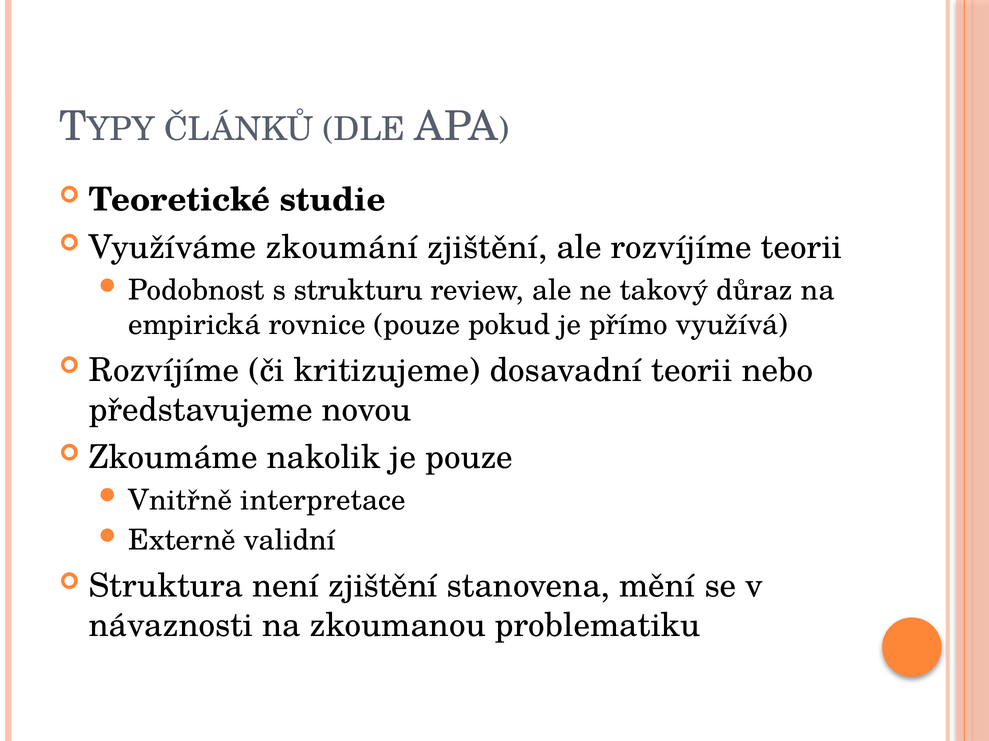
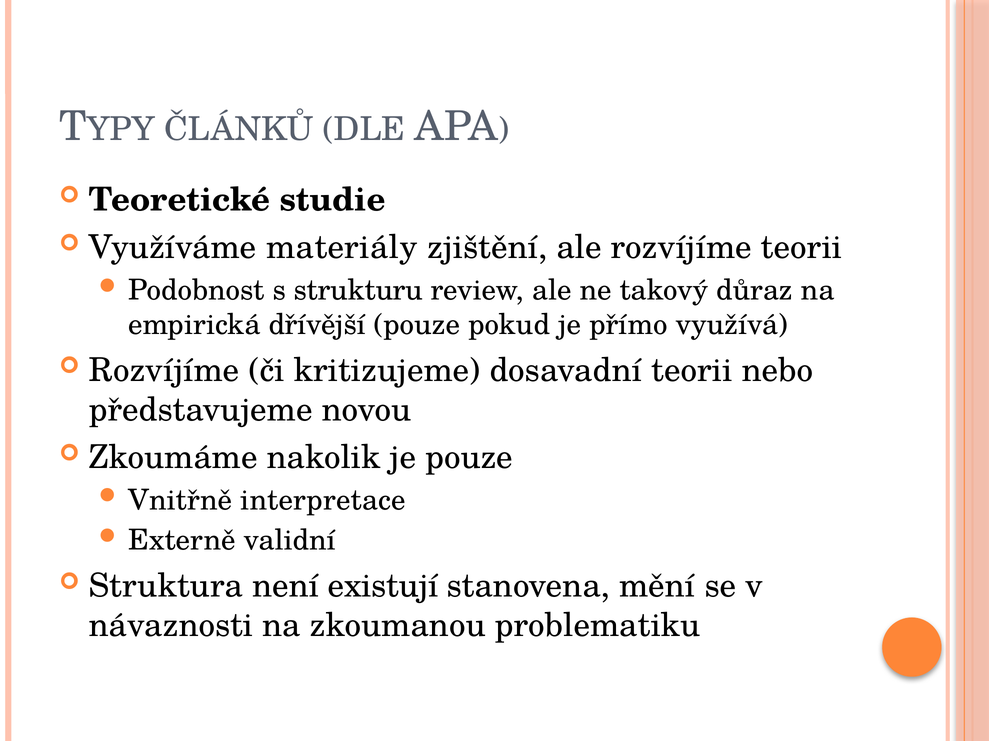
zkoumání: zkoumání -> materiály
rovnice: rovnice -> dřívější
není zjištění: zjištění -> existují
